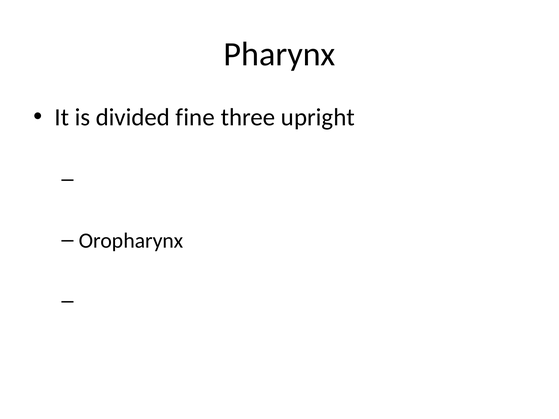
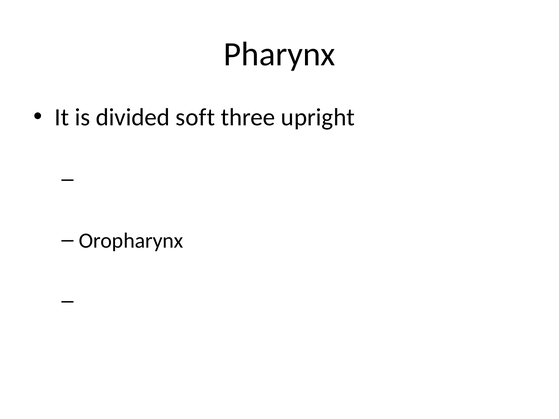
fine: fine -> soft
